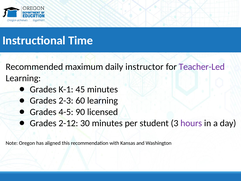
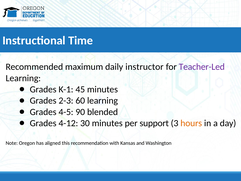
licensed: licensed -> blended
2-12: 2-12 -> 4-12
student: student -> support
hours colour: purple -> orange
